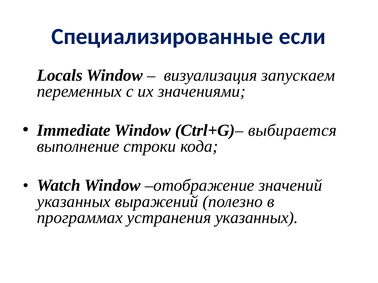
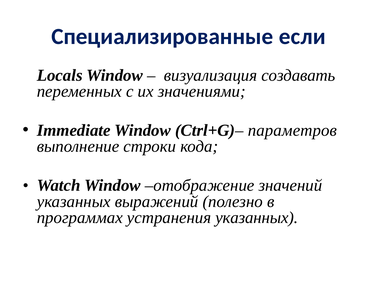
запускаем: запускаем -> создавать
выбирается: выбирается -> параметров
